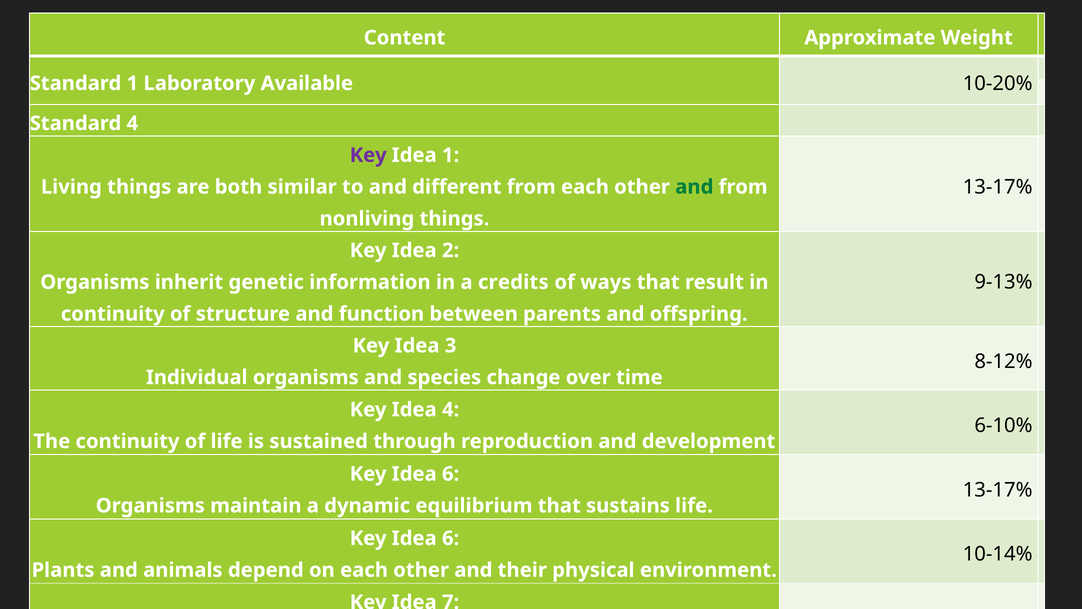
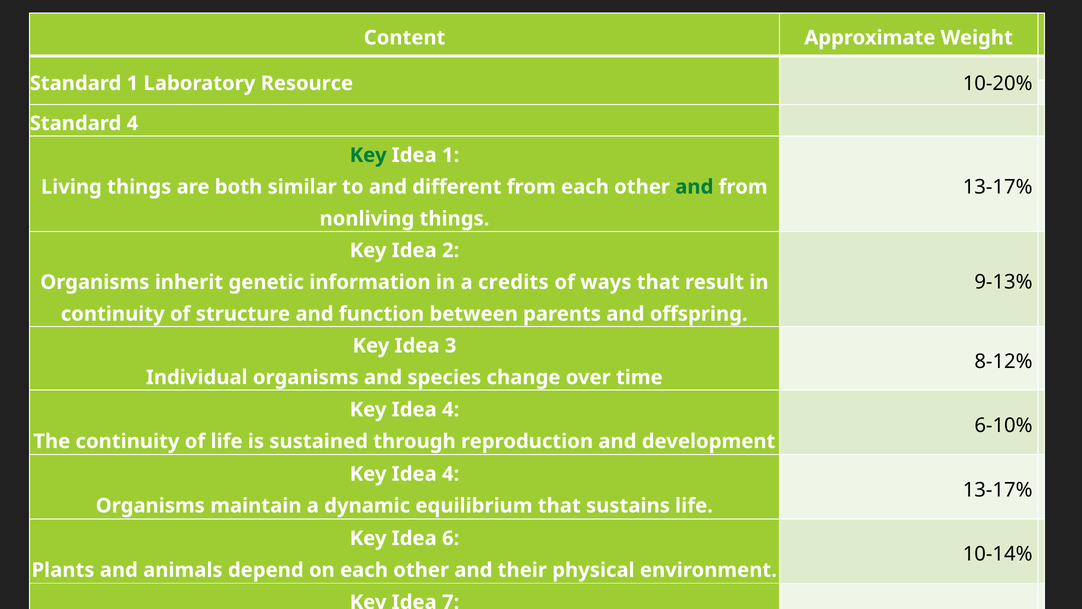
Available: Available -> Resource
Key at (368, 155) colour: purple -> green
6 at (451, 474): 6 -> 4
